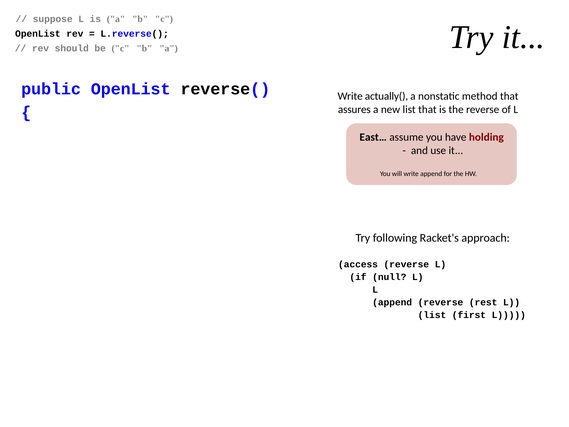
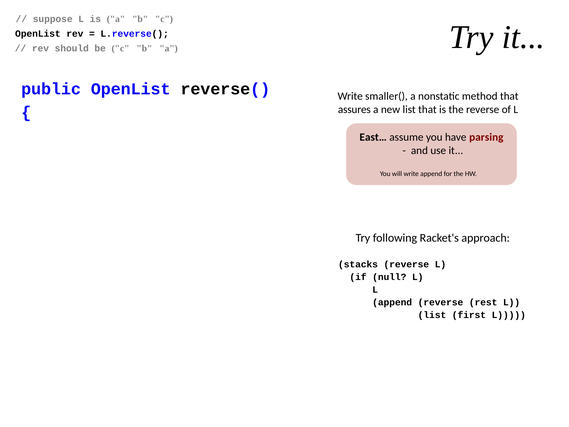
actually(: actually( -> smaller(
holding: holding -> parsing
access: access -> stacks
